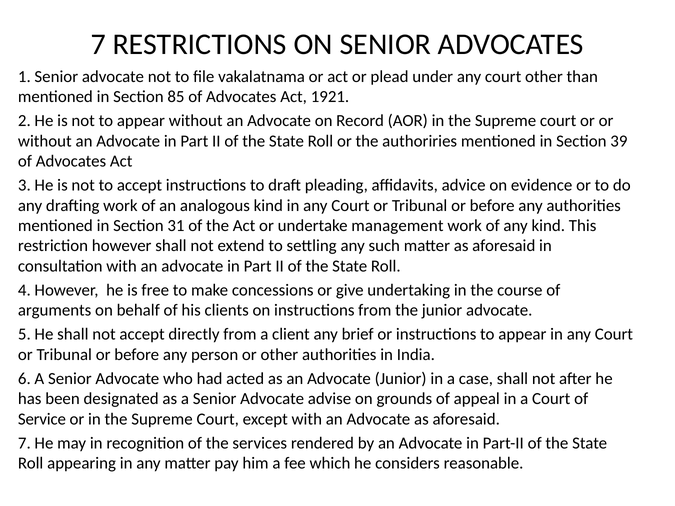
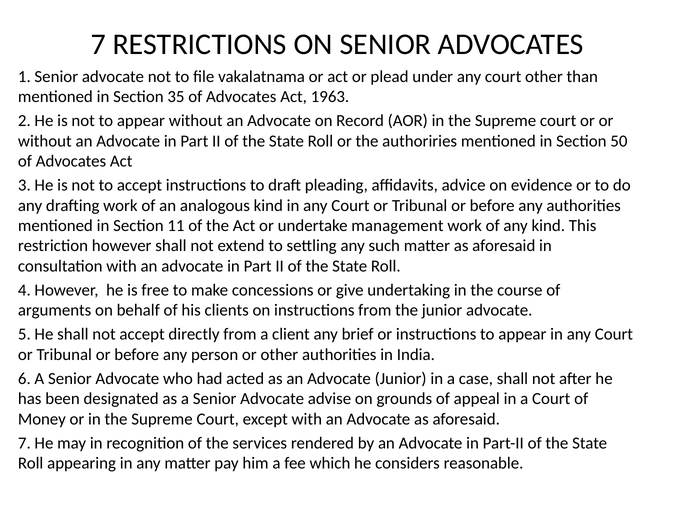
85: 85 -> 35
1921: 1921 -> 1963
39: 39 -> 50
31: 31 -> 11
Service: Service -> Money
